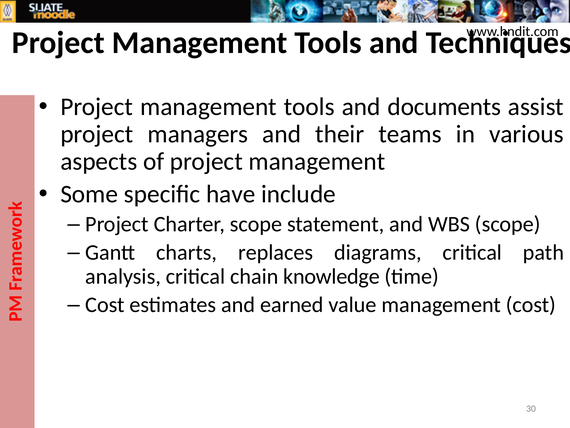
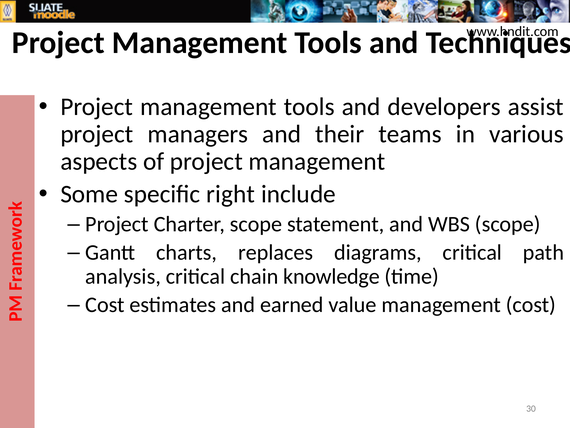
documents: documents -> developers
have: have -> right
